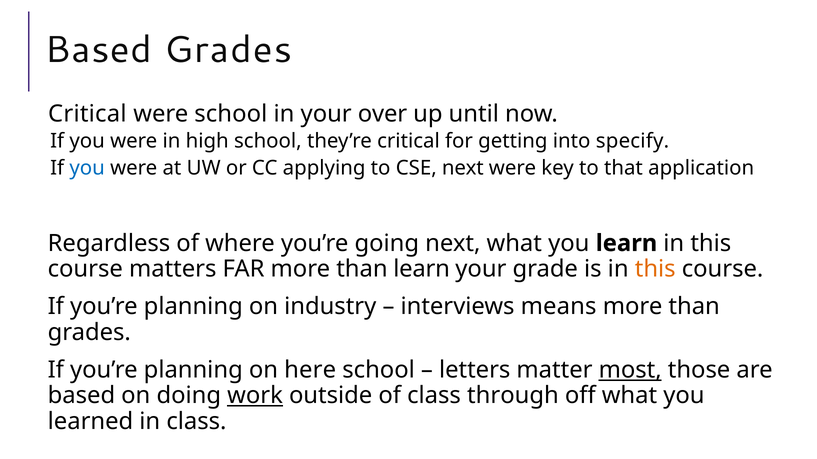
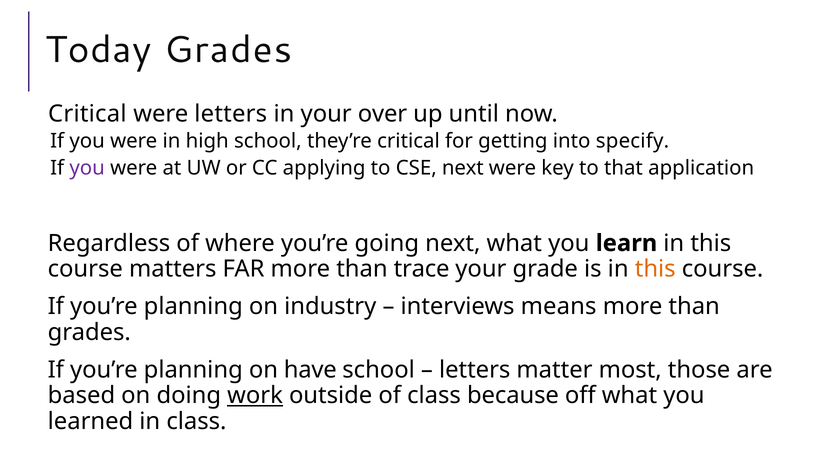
Based at (98, 50): Based -> Today
were school: school -> letters
you at (87, 168) colour: blue -> purple
than learn: learn -> trace
here: here -> have
most underline: present -> none
through: through -> because
